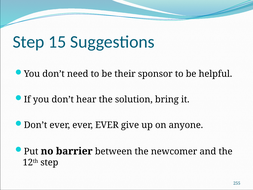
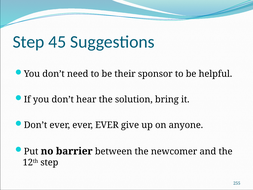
15: 15 -> 45
